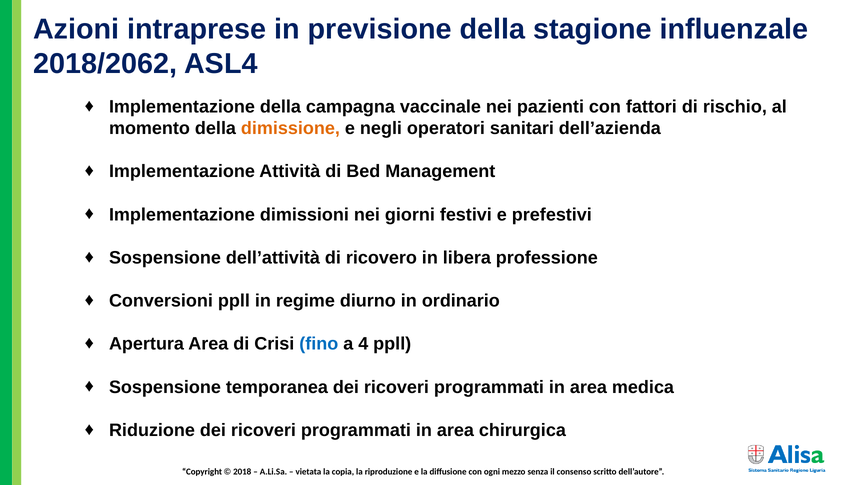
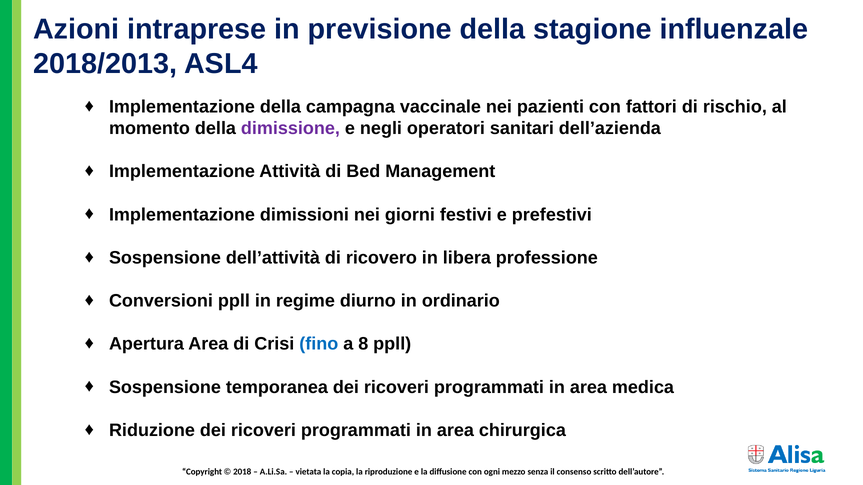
2018/2062: 2018/2062 -> 2018/2013
dimissione colour: orange -> purple
4: 4 -> 8
